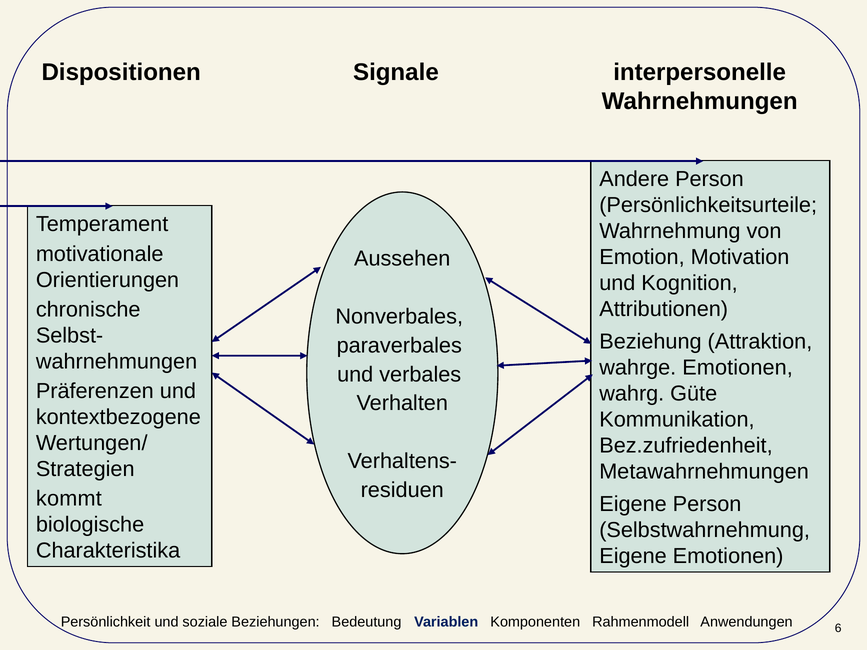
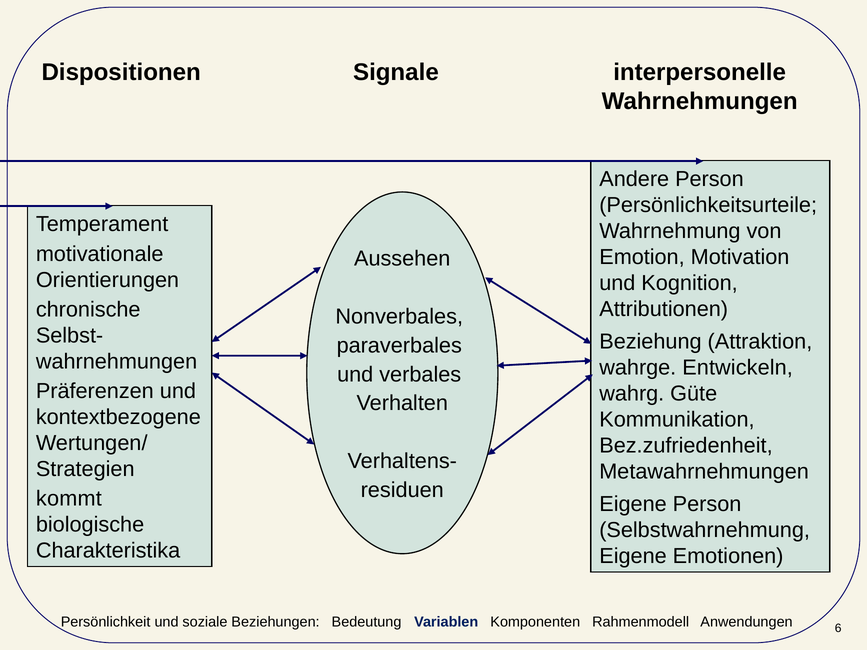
wahrge Emotionen: Emotionen -> Entwickeln
